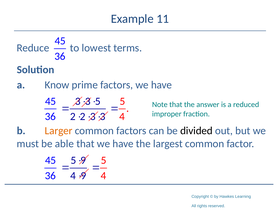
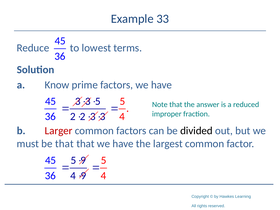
11: 11 -> 33
Larger colour: orange -> red
be able: able -> that
